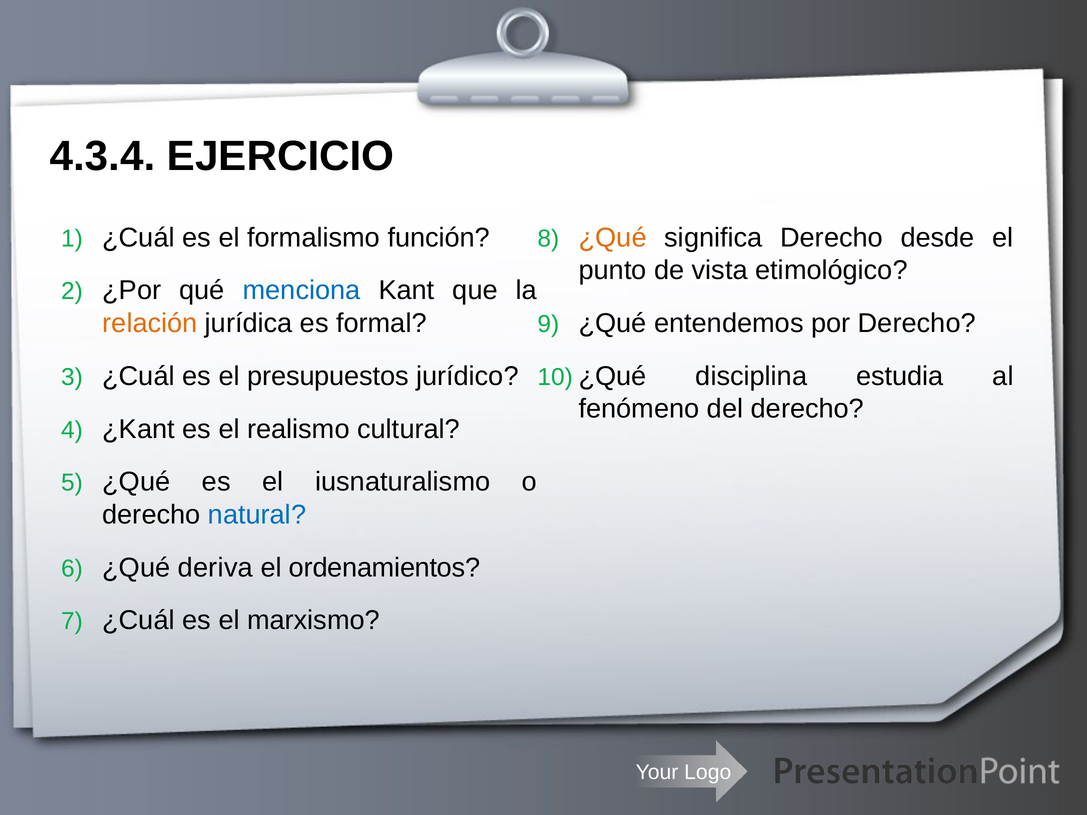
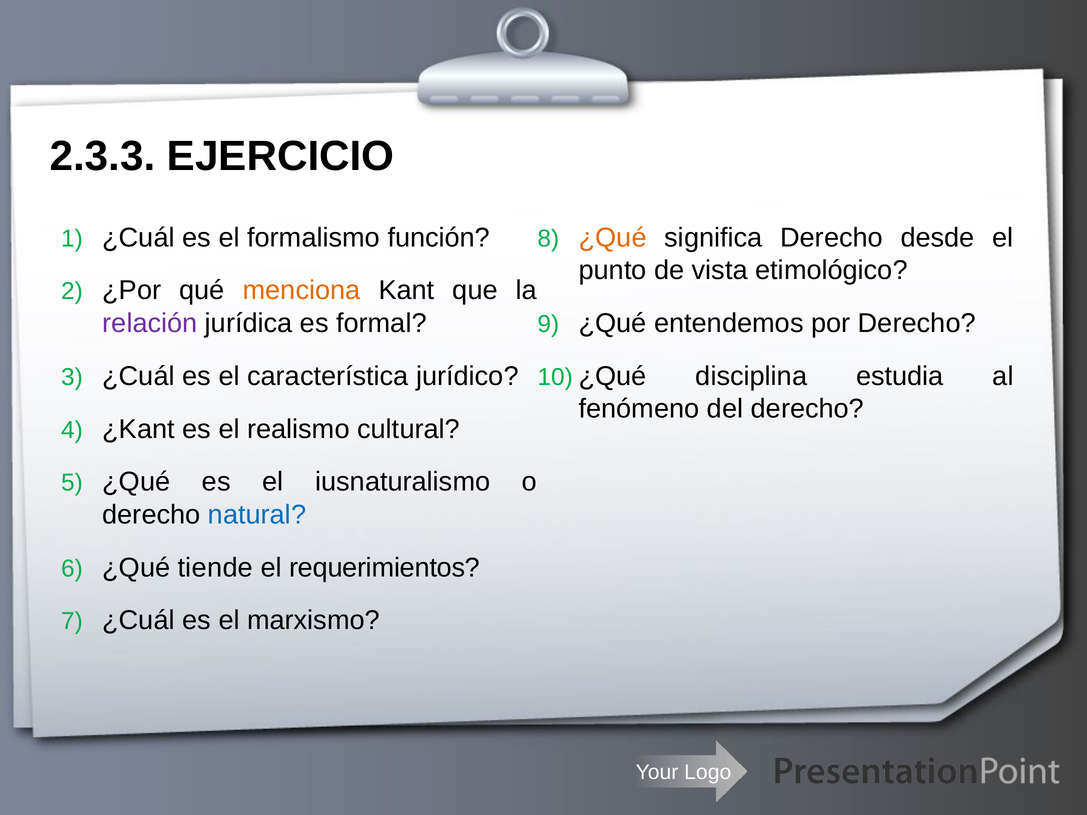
4.3.4: 4.3.4 -> 2.3.3
menciona colour: blue -> orange
relación colour: orange -> purple
presupuestos: presupuestos -> característica
deriva: deriva -> tiende
ordenamientos: ordenamientos -> requerimientos
